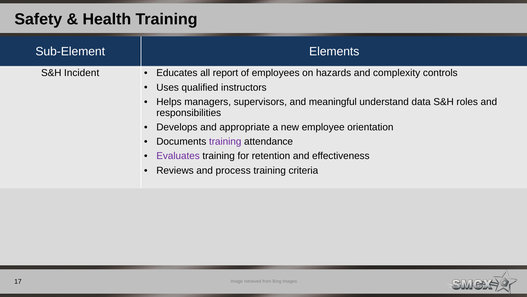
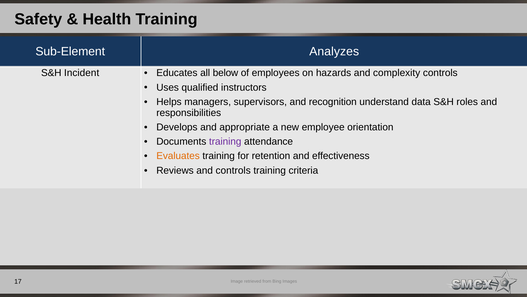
Elements: Elements -> Analyzes
report: report -> below
meaningful: meaningful -> recognition
Evaluates colour: purple -> orange
and process: process -> controls
